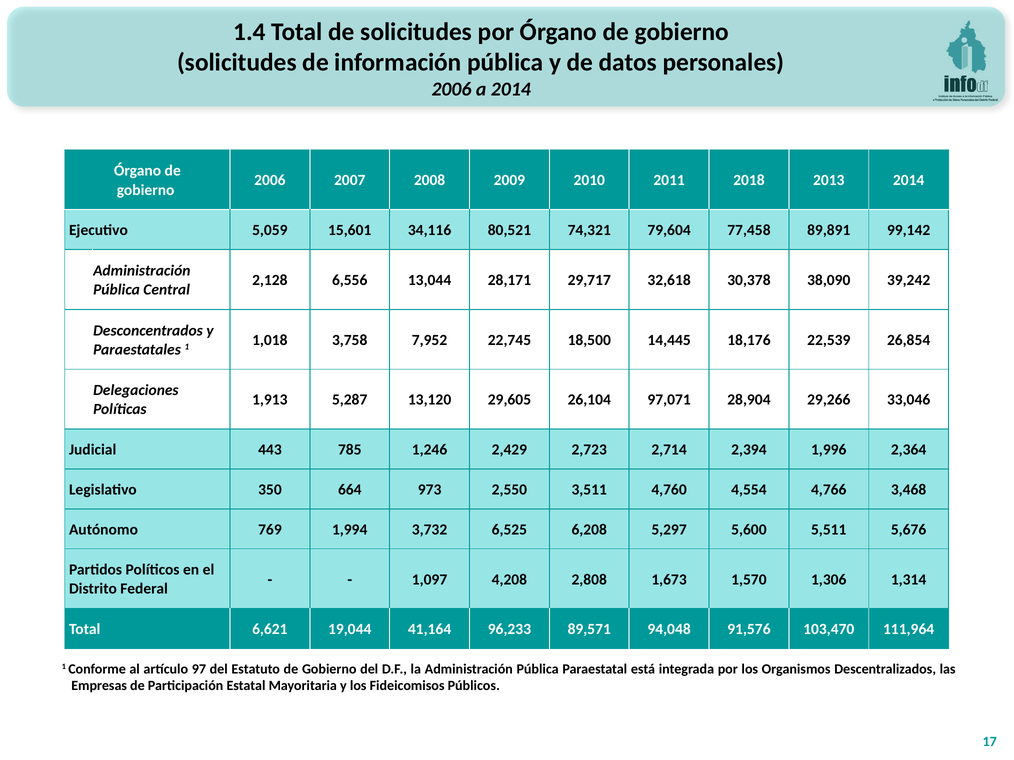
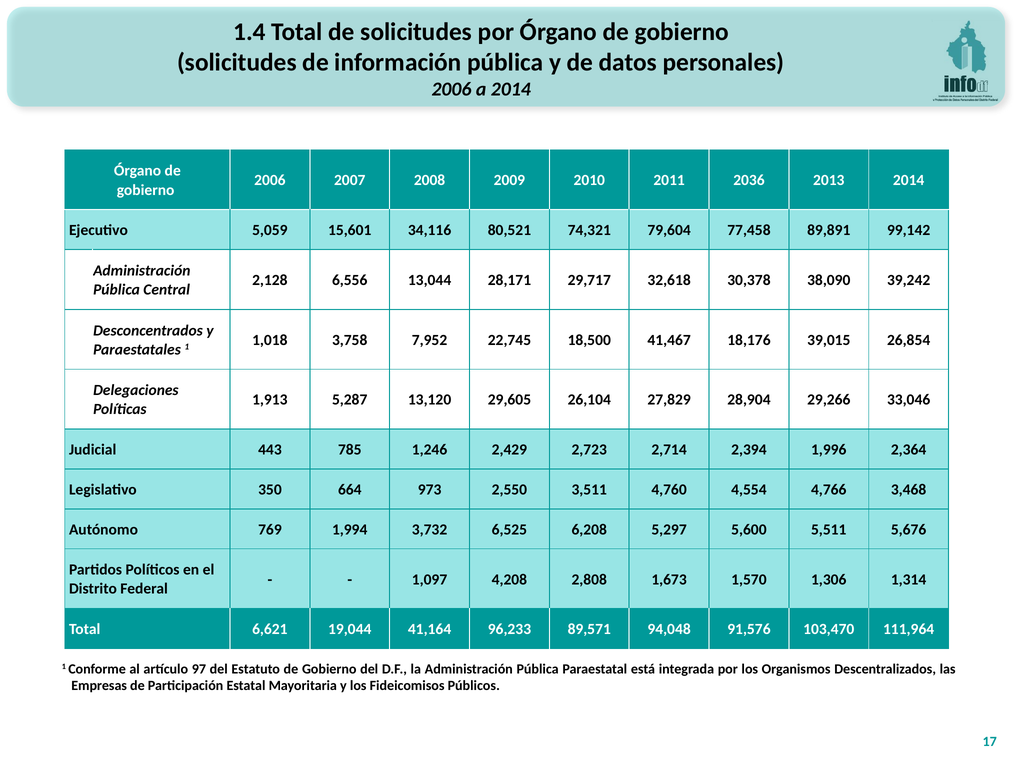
2018: 2018 -> 2036
14,445: 14,445 -> 41,467
22,539: 22,539 -> 39,015
97,071: 97,071 -> 27,829
